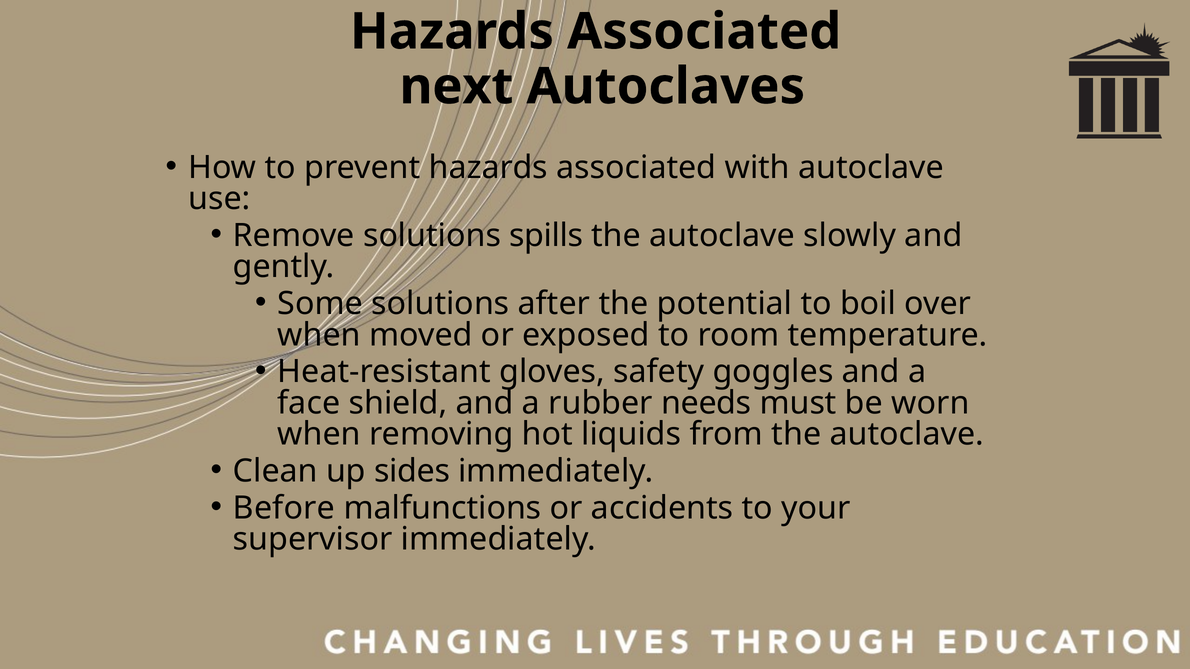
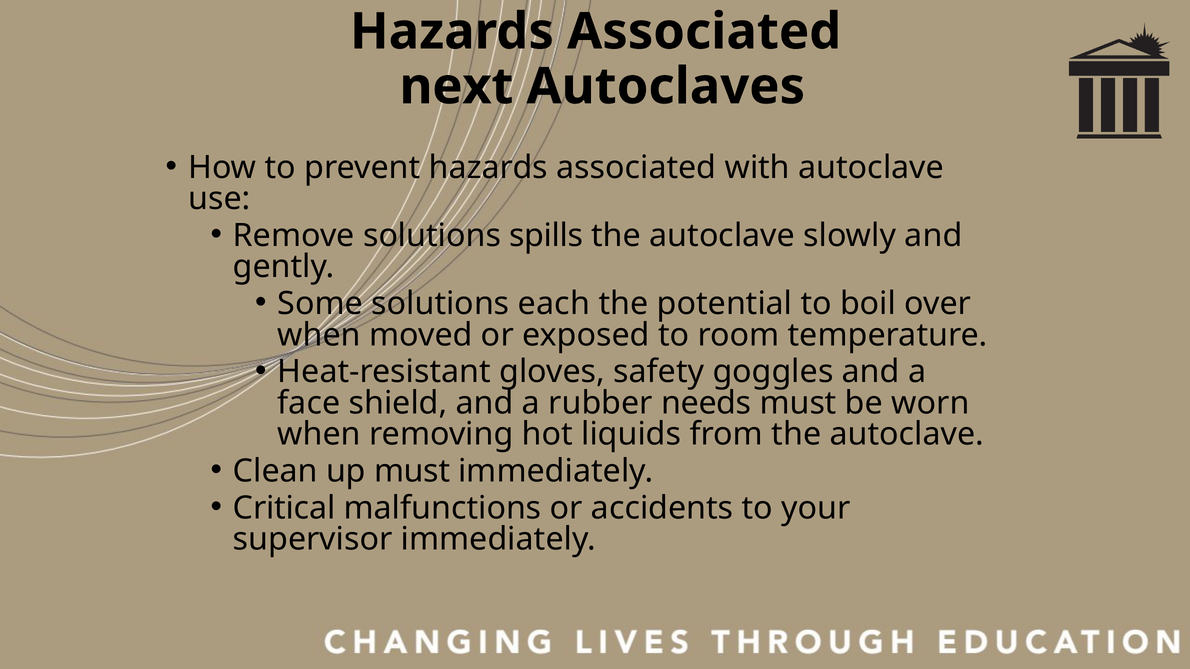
after: after -> each
up sides: sides -> must
Before: Before -> Critical
